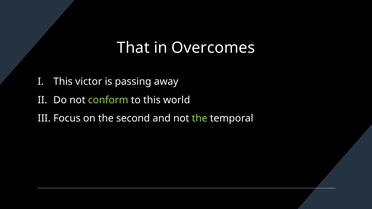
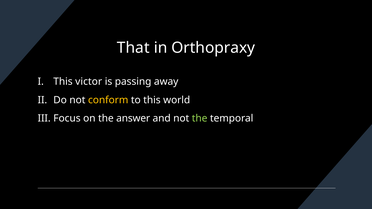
Overcomes: Overcomes -> Orthopraxy
conform colour: light green -> yellow
second: second -> answer
